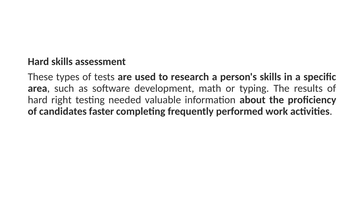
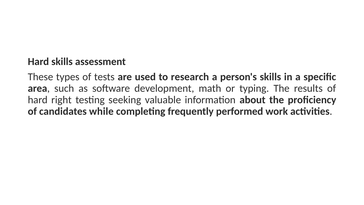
needed: needed -> seeking
faster: faster -> while
